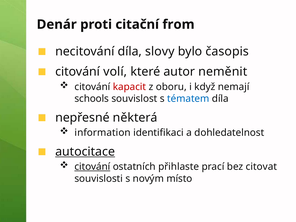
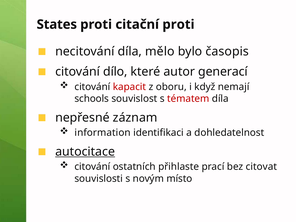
Denár: Denár -> States
citační from: from -> proti
slovy: slovy -> mělo
volí: volí -> dílo
neměnit: neměnit -> generací
tématem colour: blue -> red
některá: některá -> záznam
citování at (92, 167) underline: present -> none
